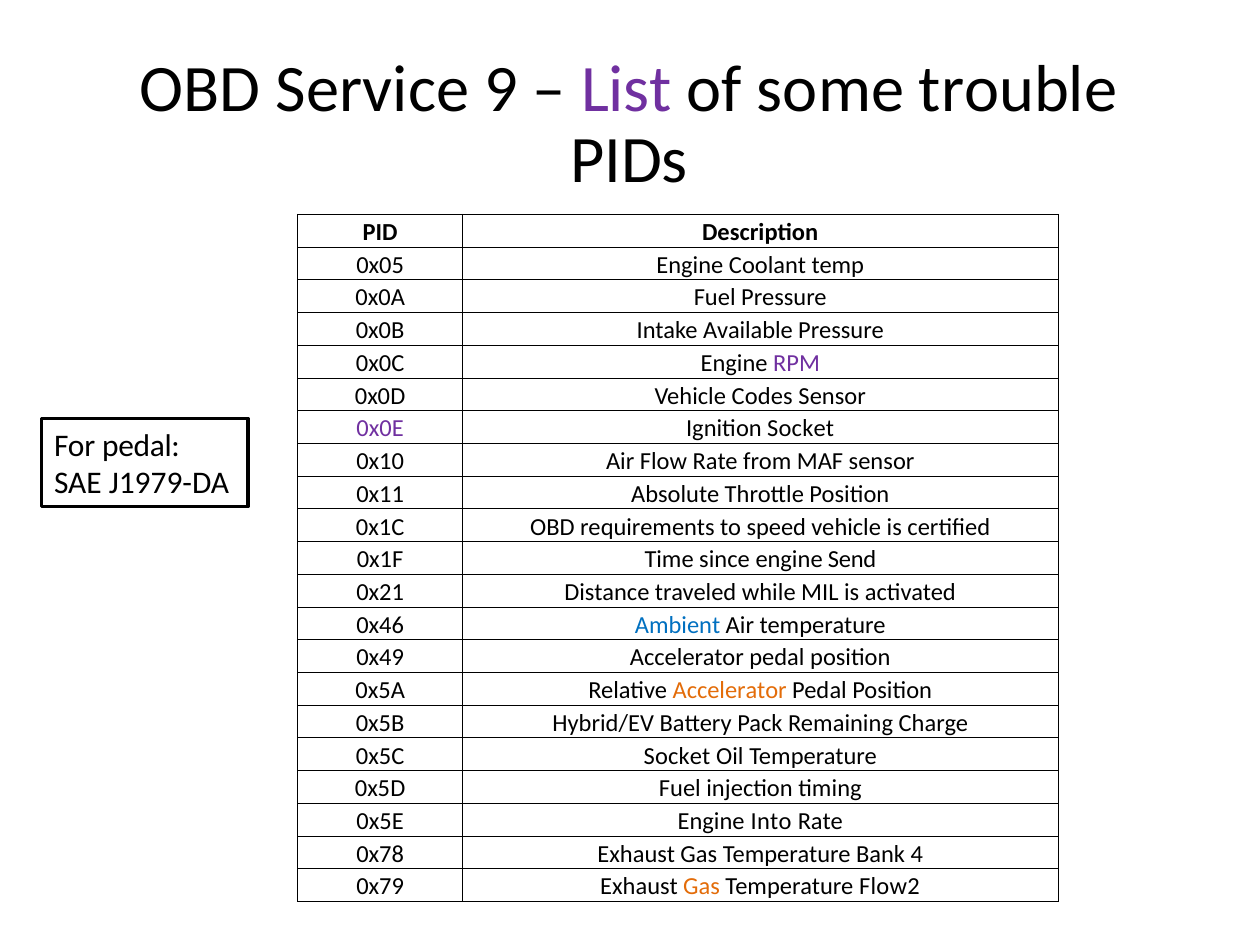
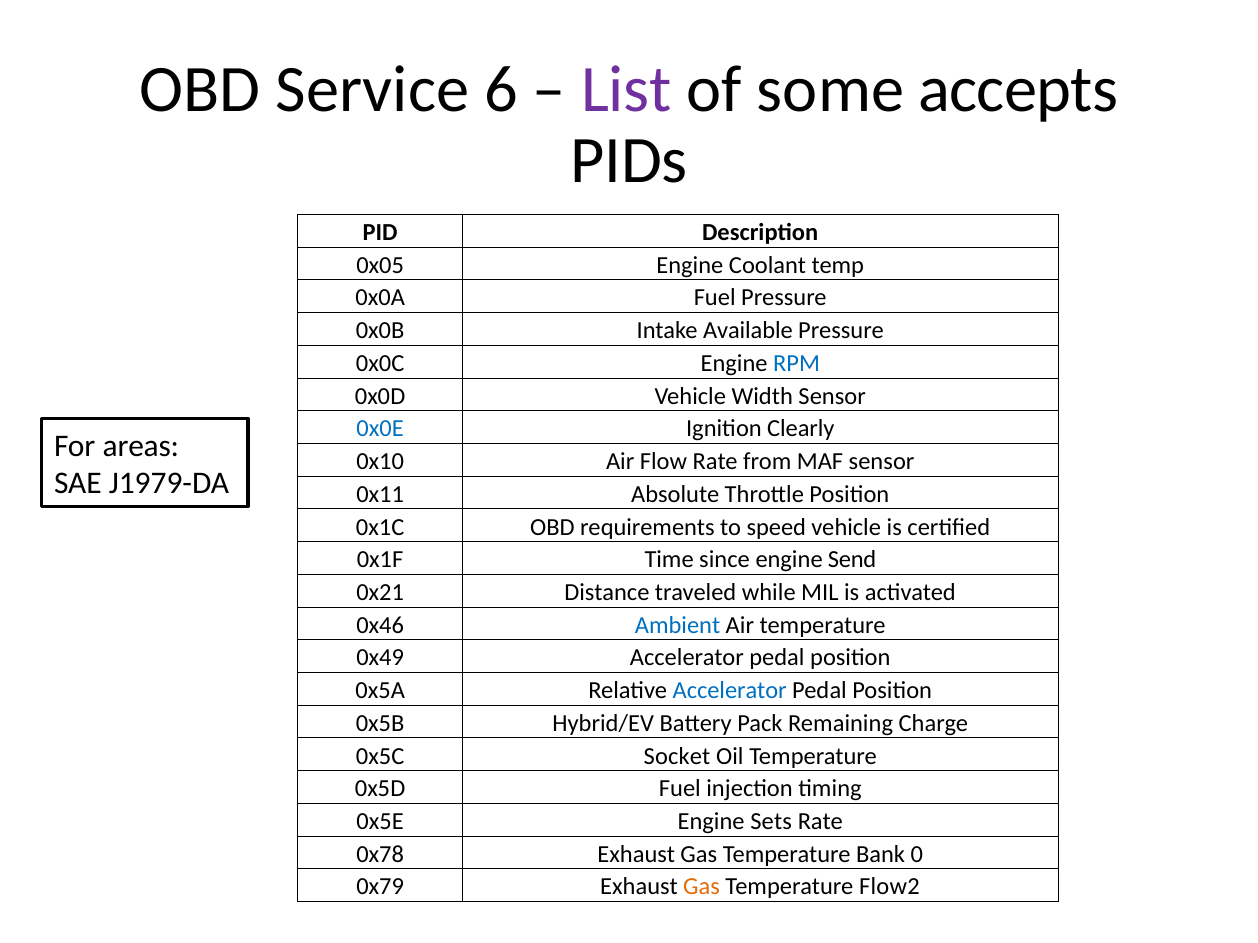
9: 9 -> 6
trouble: trouble -> accepts
RPM colour: purple -> blue
Codes: Codes -> Width
0x0E colour: purple -> blue
Ignition Socket: Socket -> Clearly
For pedal: pedal -> areas
Accelerator at (730, 691) colour: orange -> blue
Into: Into -> Sets
4: 4 -> 0
